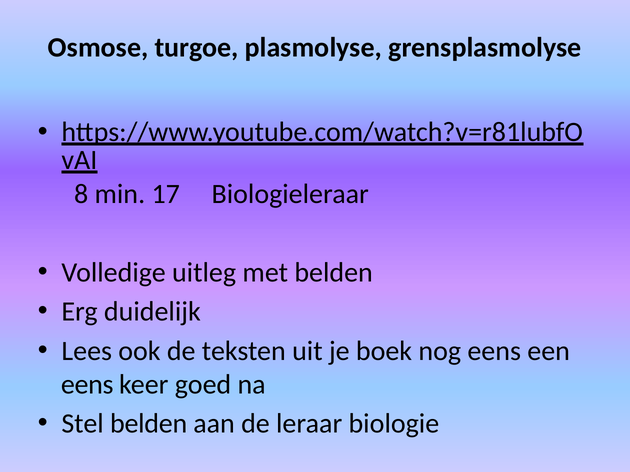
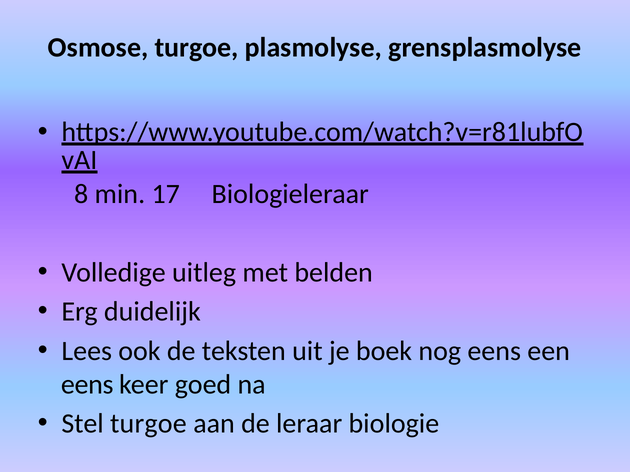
Stel belden: belden -> turgoe
